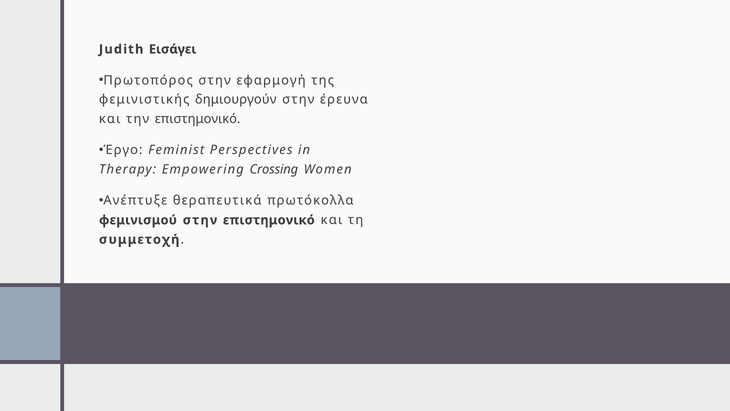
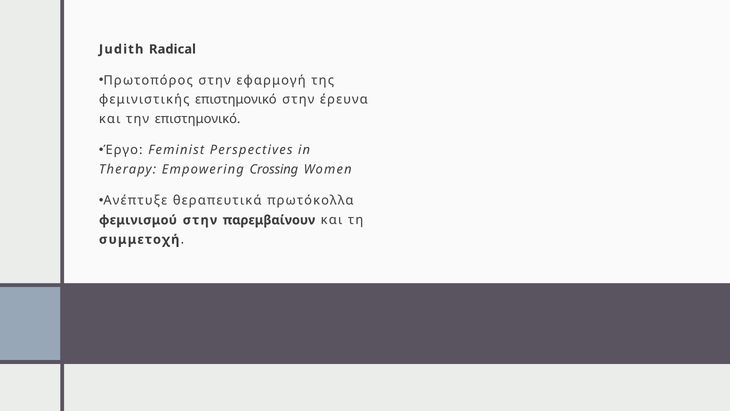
Εισάγει: Εισάγει -> Radical
φεμινιστικής δημιουργούν: δημιουργούν -> επιστημονικό
στην επιστημονικό: επιστημονικό -> παρεμβαίνουν
